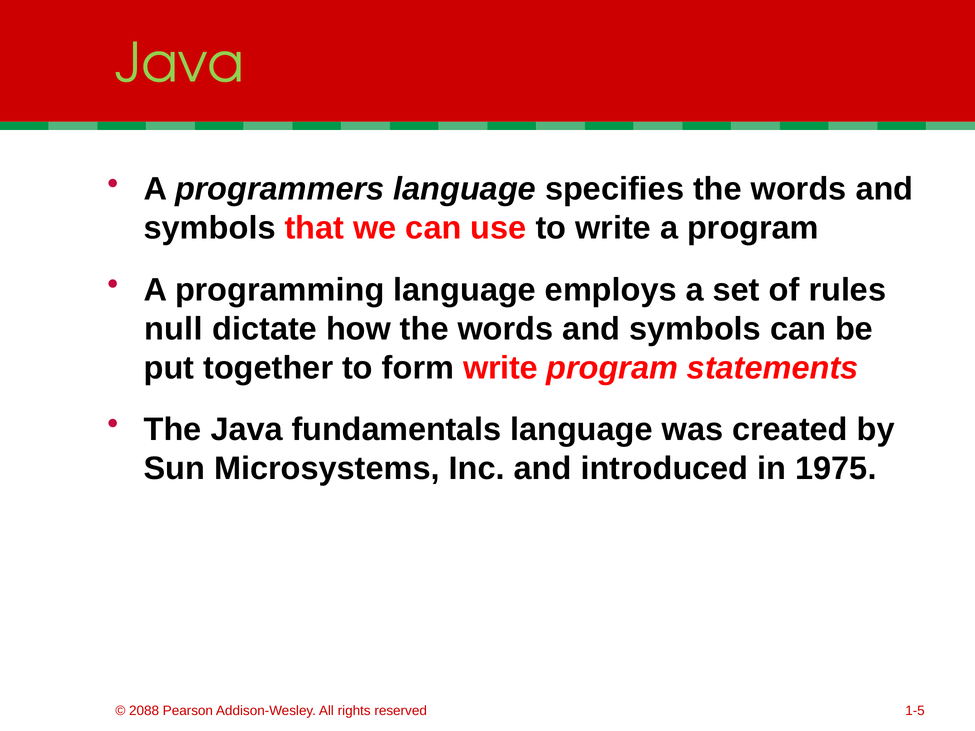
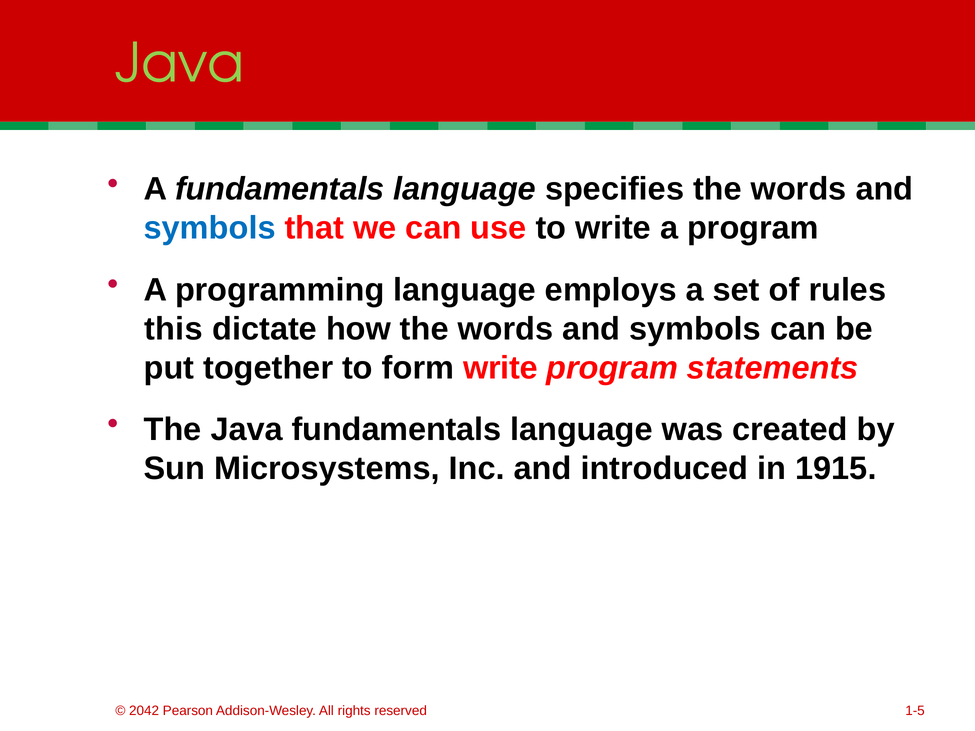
A programmers: programmers -> fundamentals
symbols at (210, 228) colour: black -> blue
null: null -> this
1975: 1975 -> 1915
2088: 2088 -> 2042
